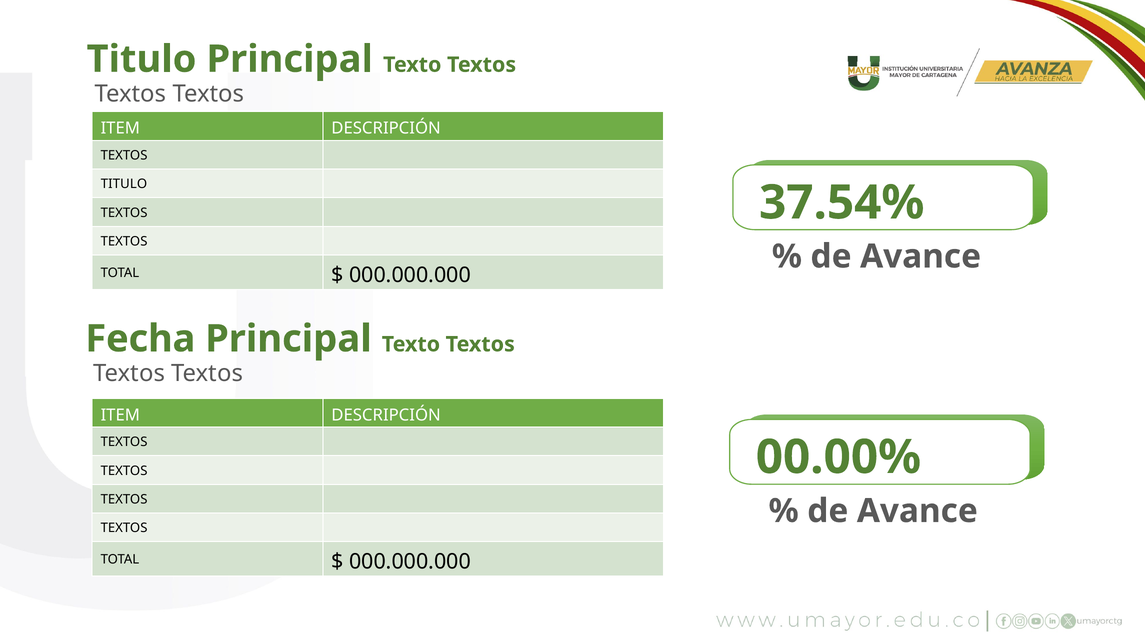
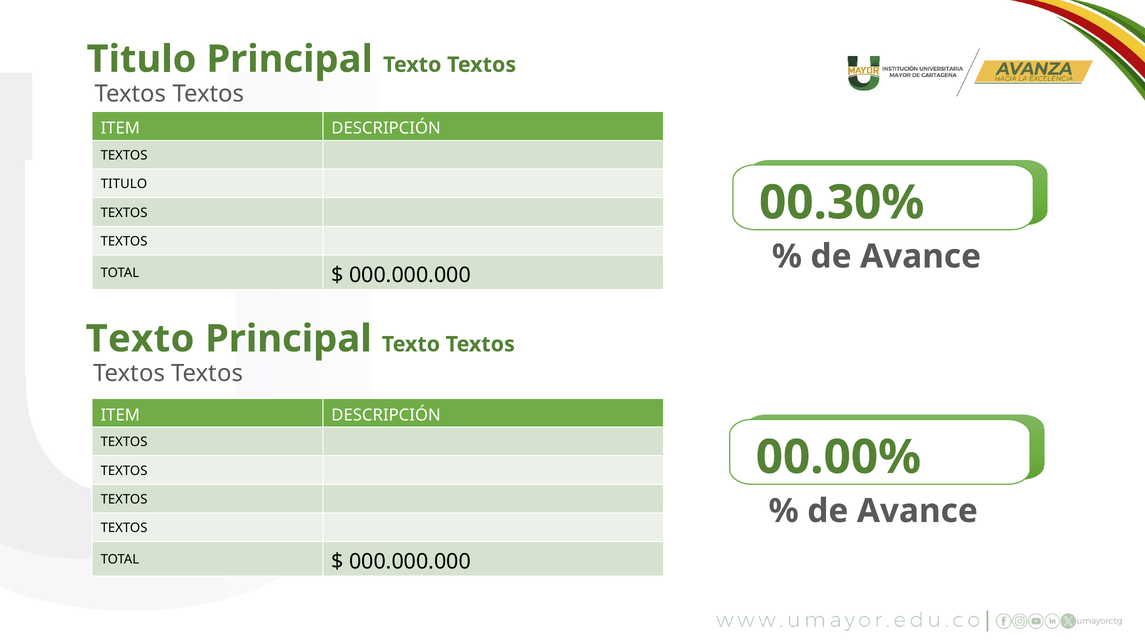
37.54%: 37.54% -> 00.30%
Fecha at (140, 339): Fecha -> Texto
